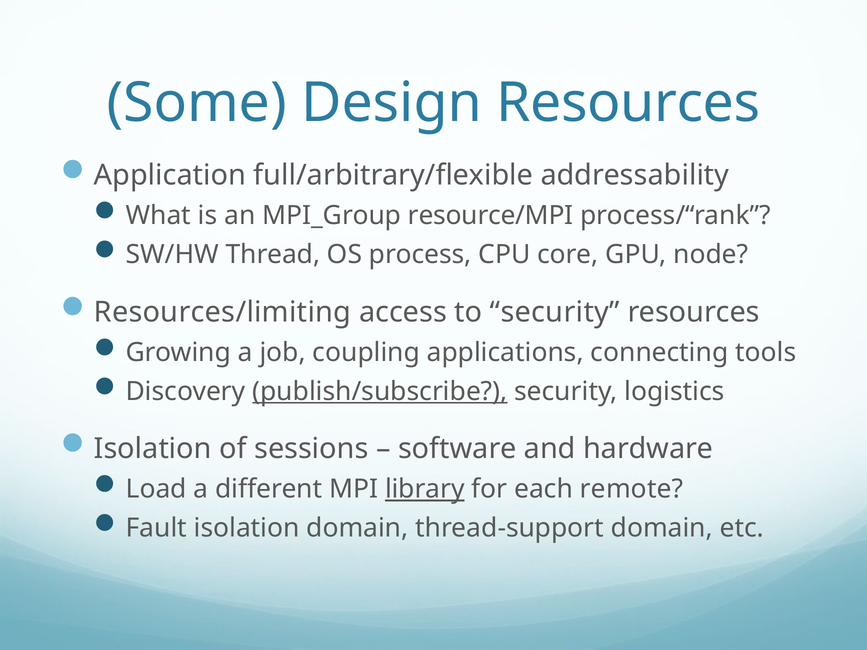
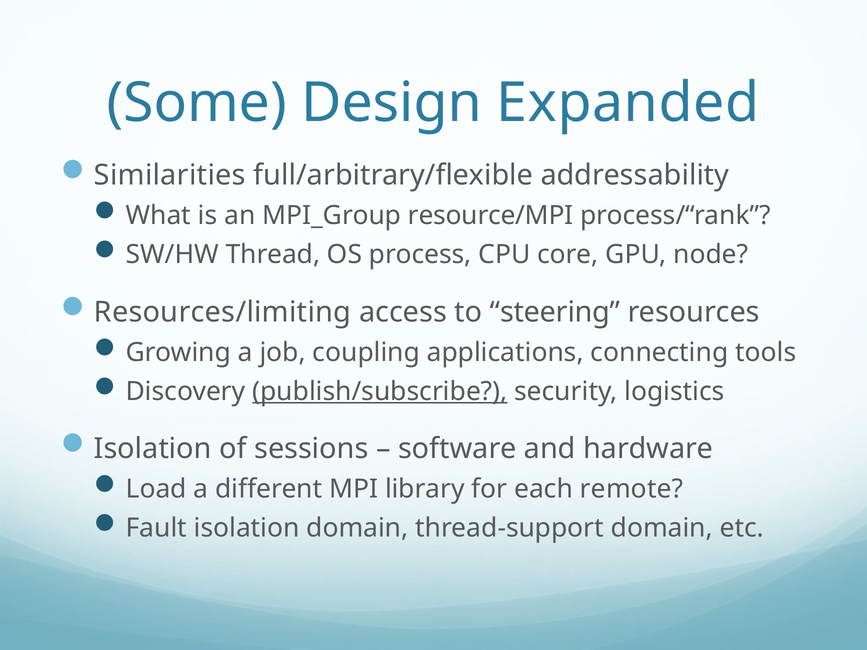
Design Resources: Resources -> Expanded
Application: Application -> Similarities
to security: security -> steering
library underline: present -> none
